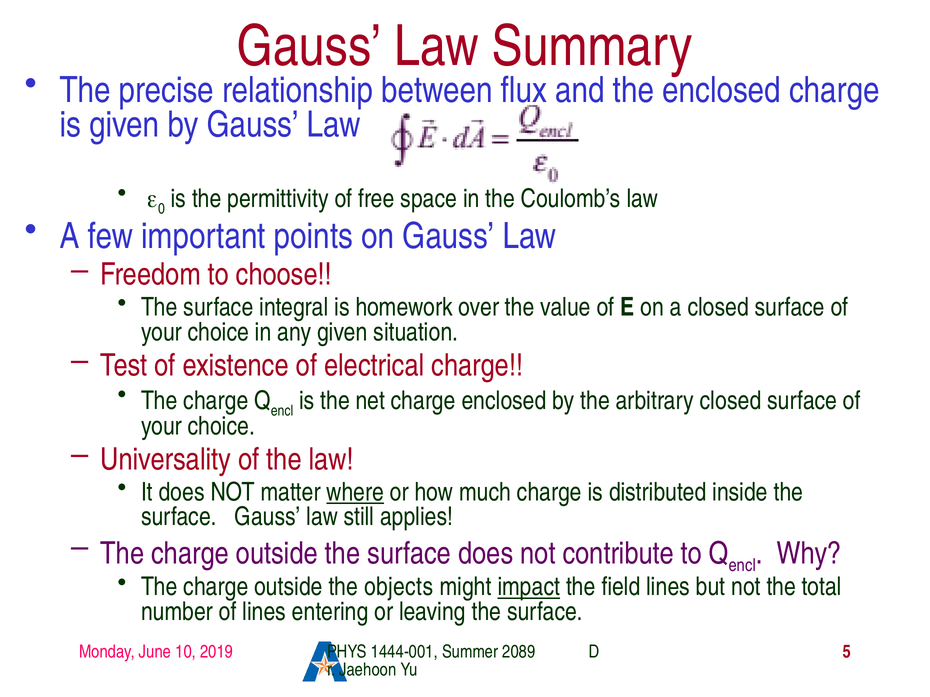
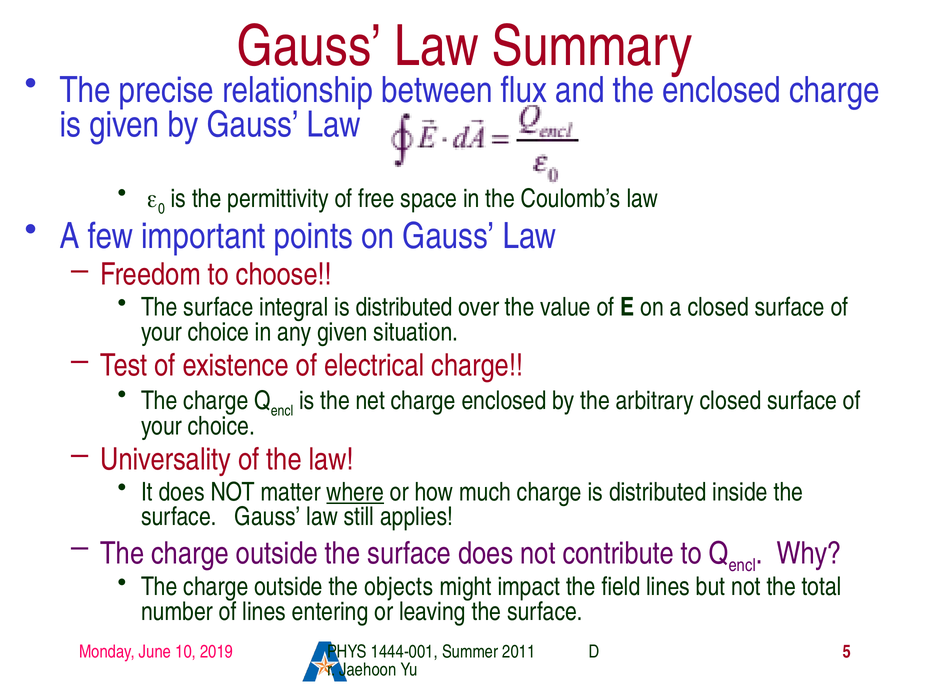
integral is homework: homework -> distributed
impact underline: present -> none
2089: 2089 -> 2011
